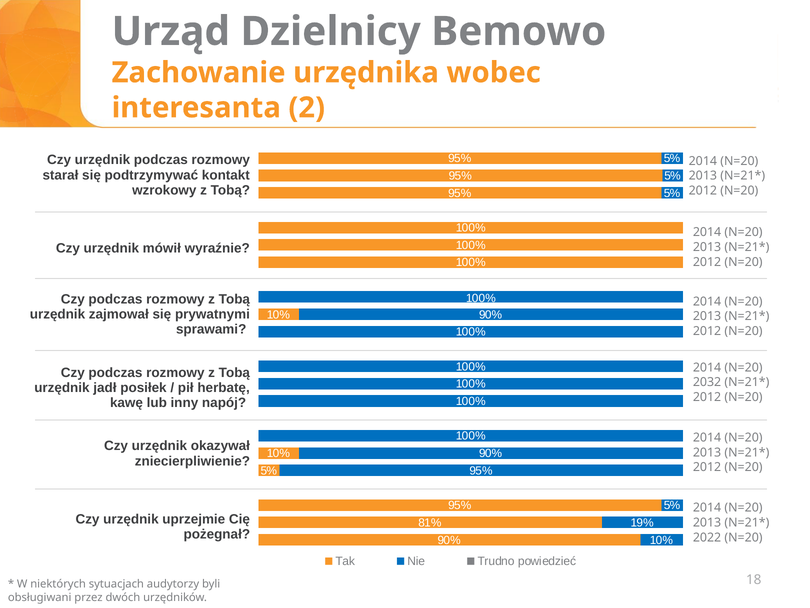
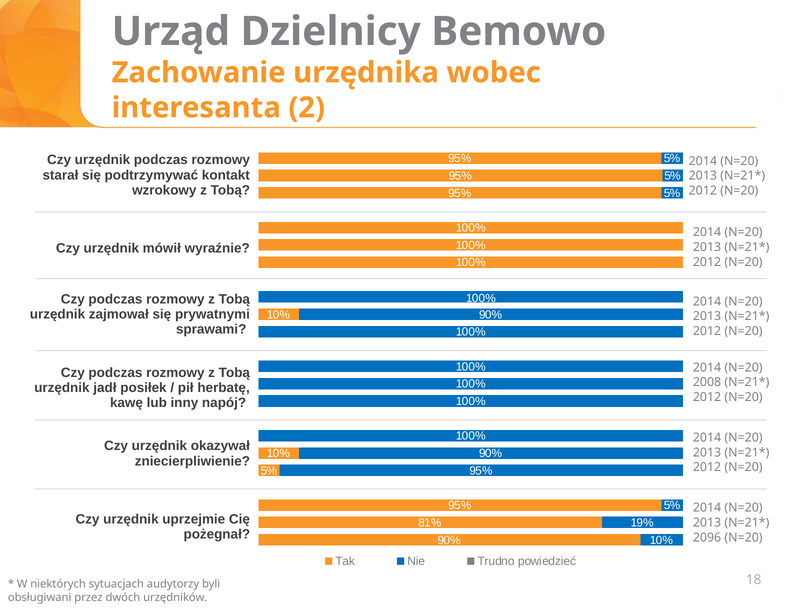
2032: 2032 -> 2008
2022: 2022 -> 2096
